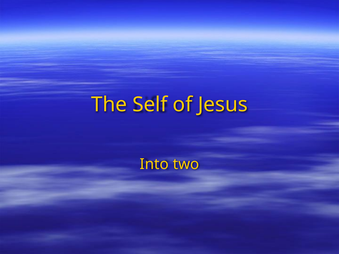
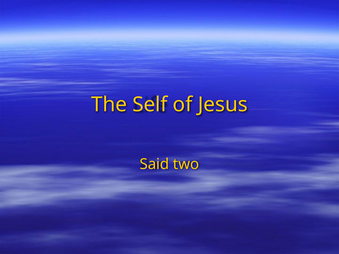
Into: Into -> Said
